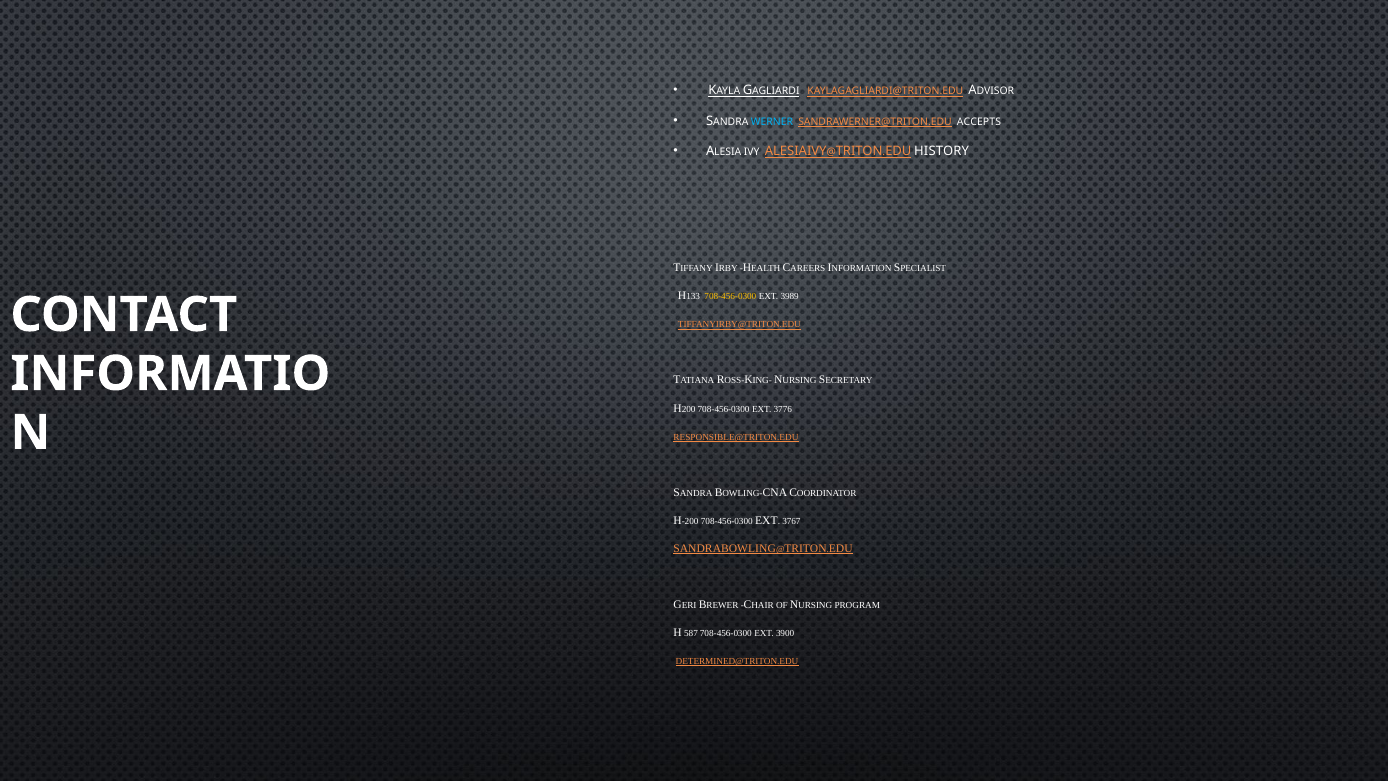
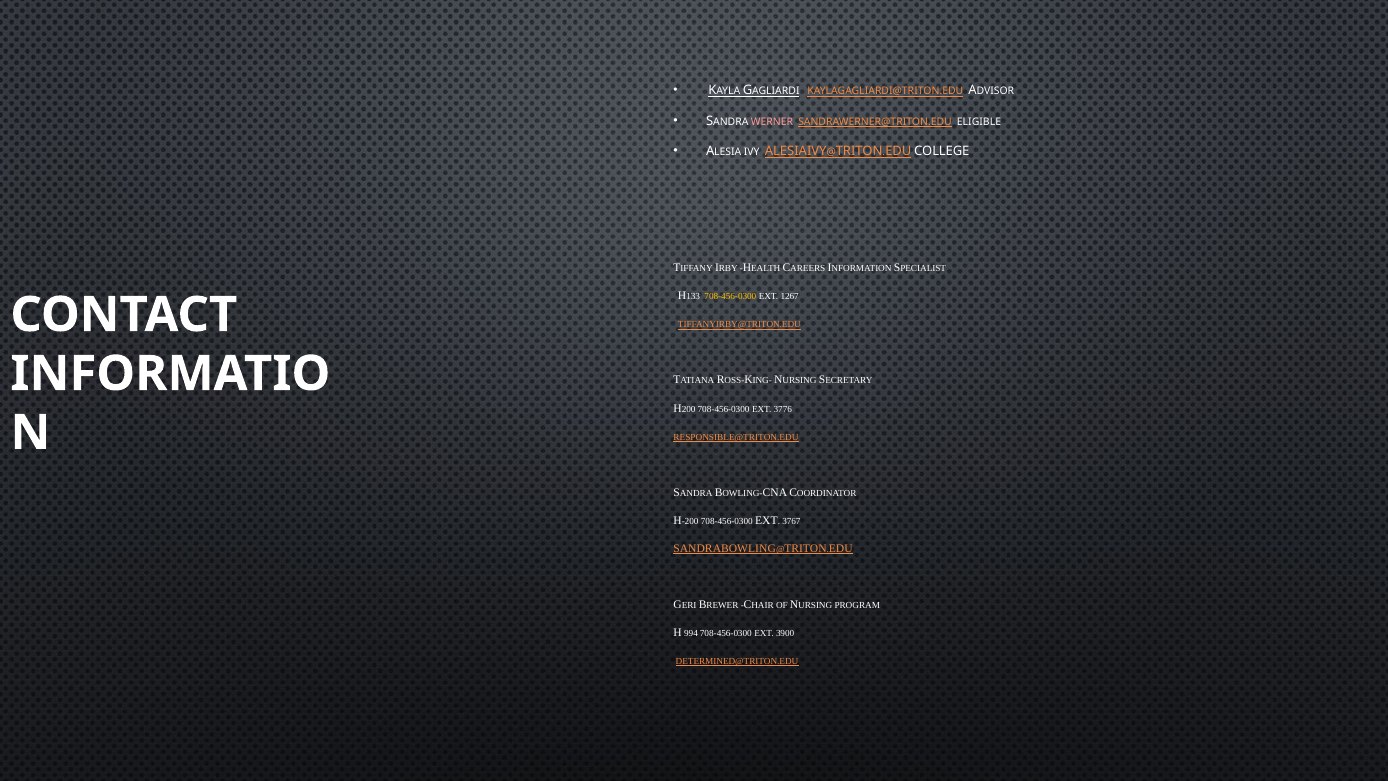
WERNER colour: light blue -> pink
ACCEPTS: ACCEPTS -> ELIGIBLE
HISTORY: HISTORY -> COLLEGE
3989: 3989 -> 1267
587: 587 -> 994
